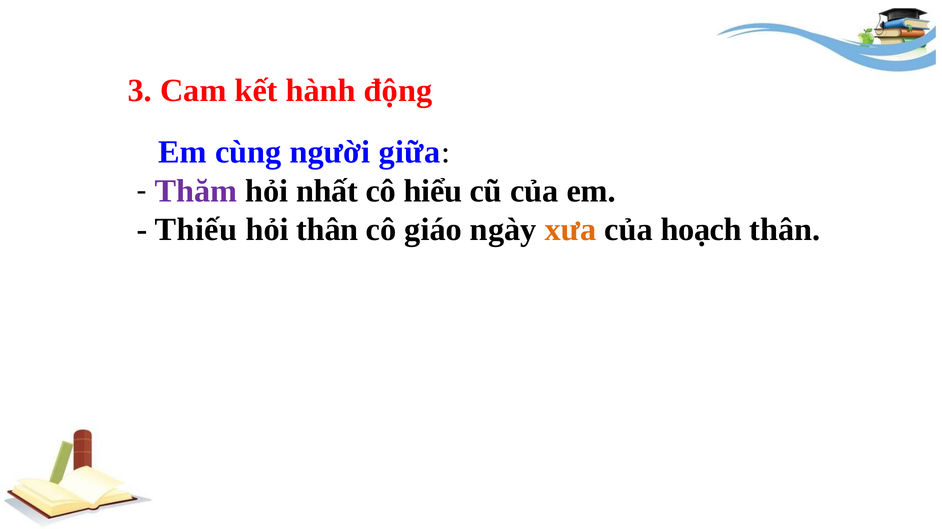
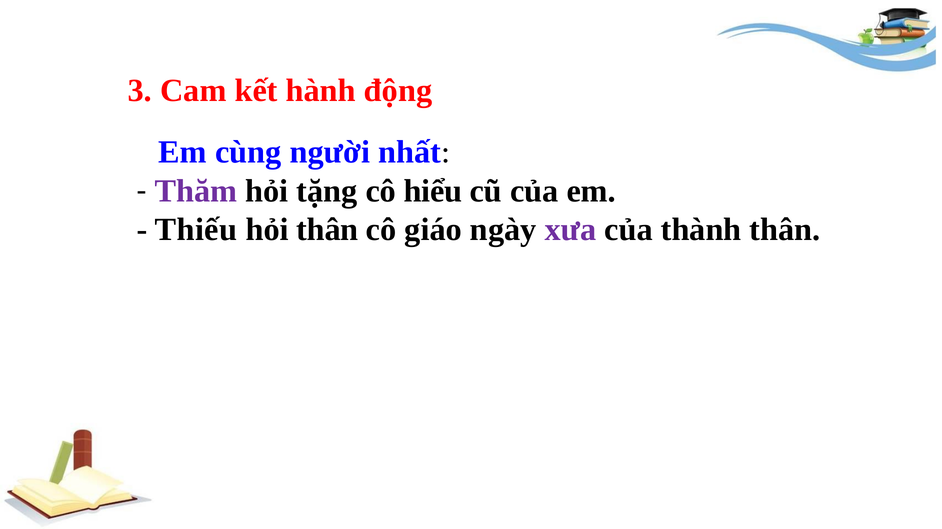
giữa: giữa -> nhất
nhất: nhất -> tặng
xưa colour: orange -> purple
hoạch: hoạch -> thành
